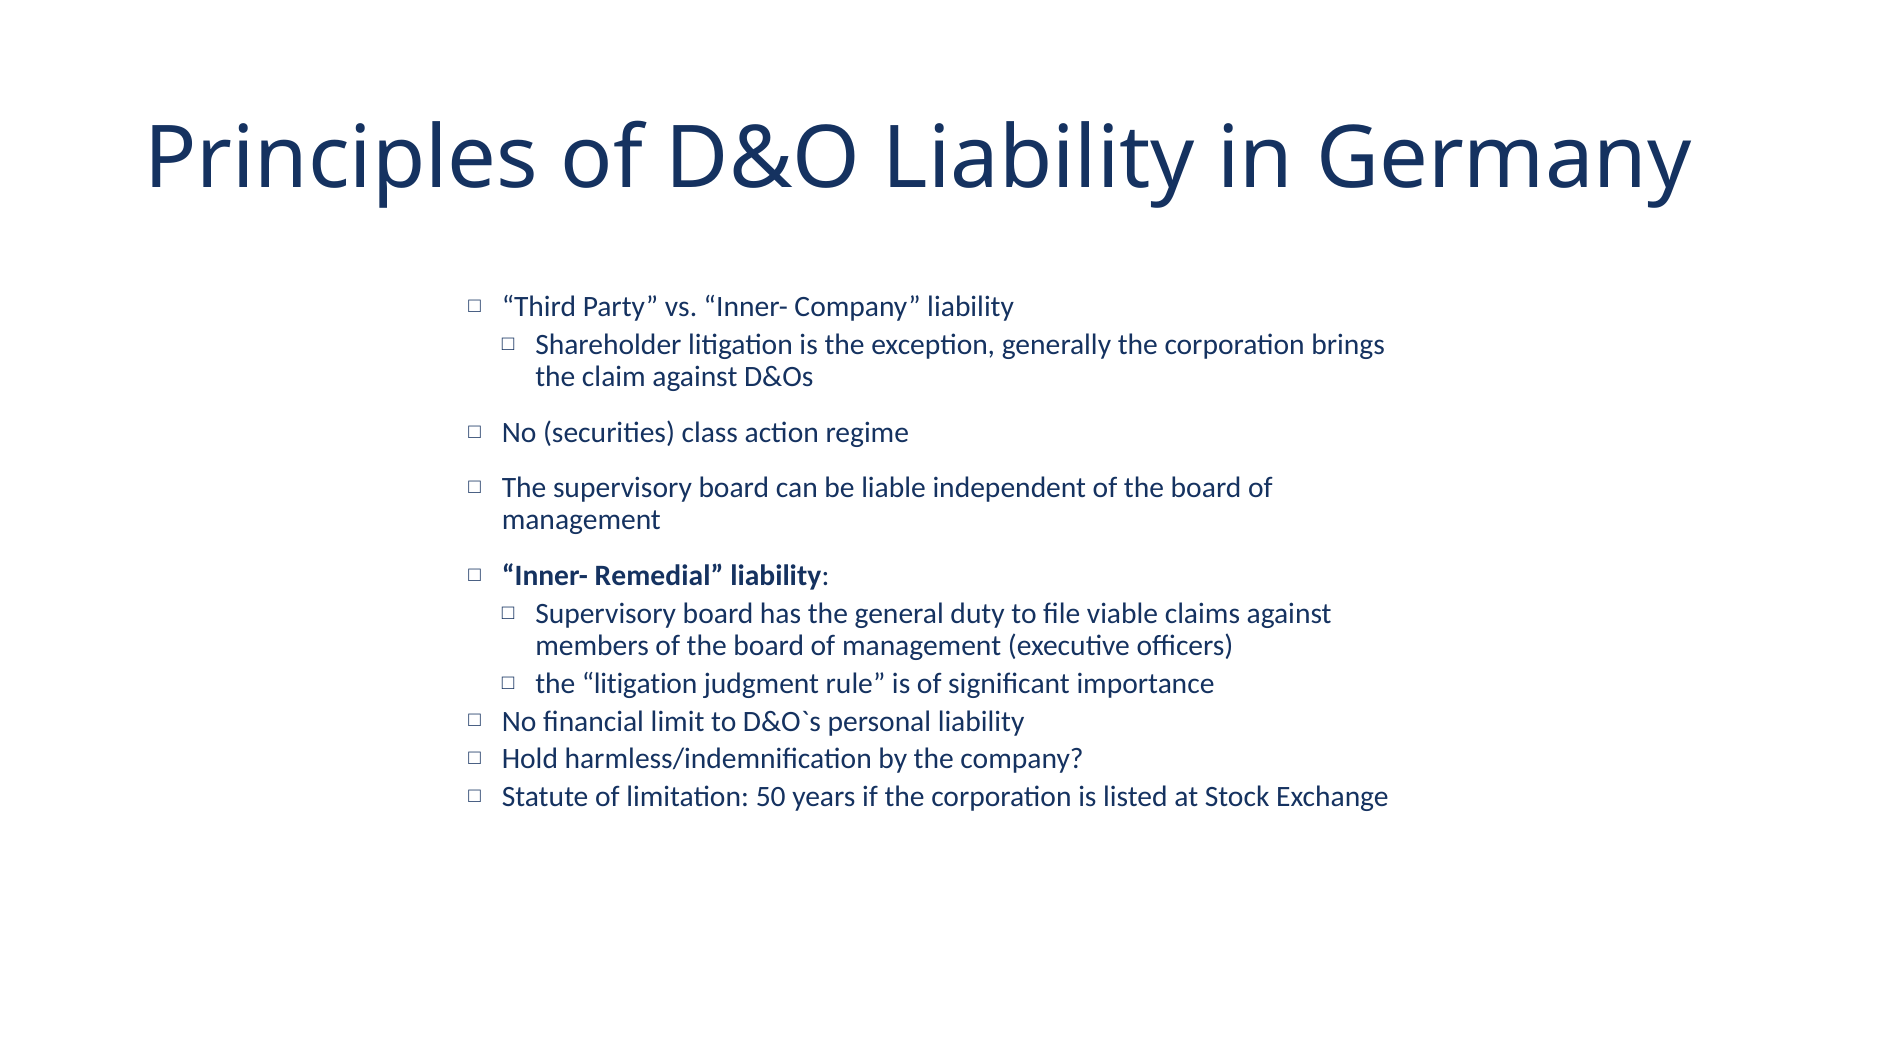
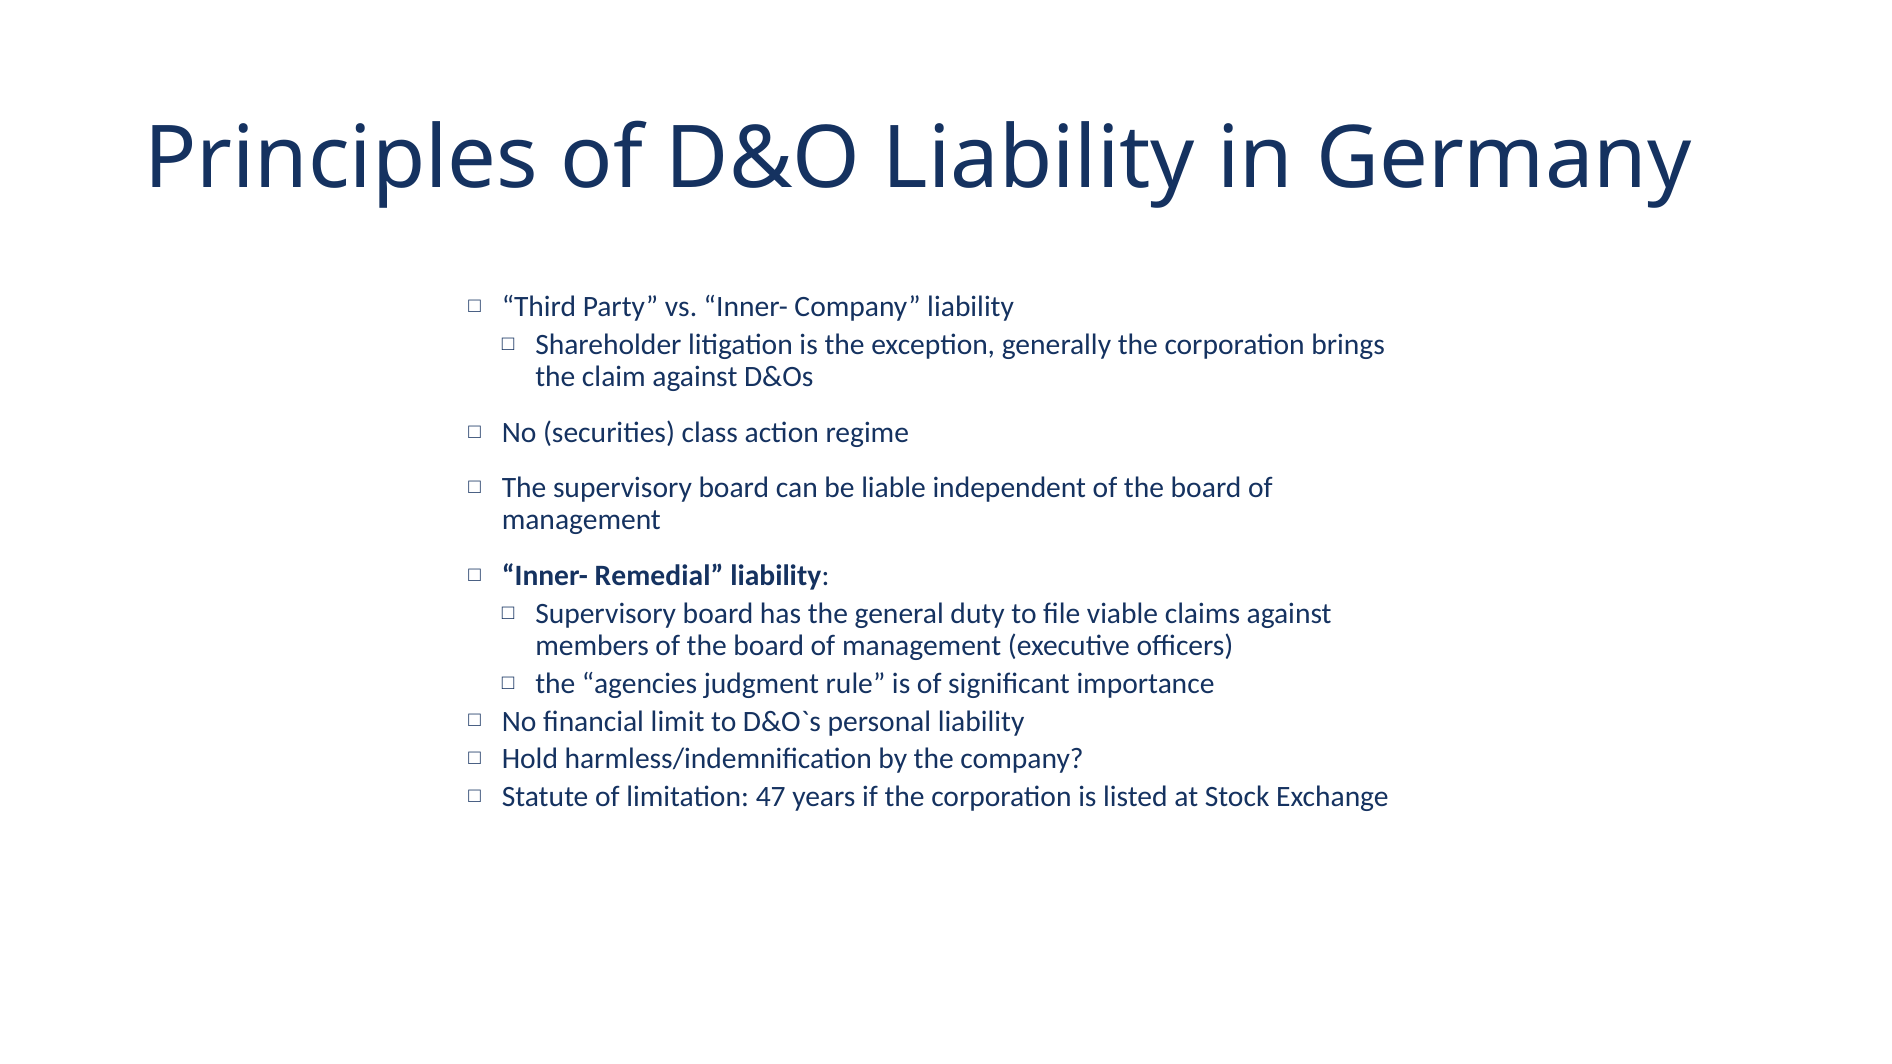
the litigation: litigation -> agencies
50: 50 -> 47
